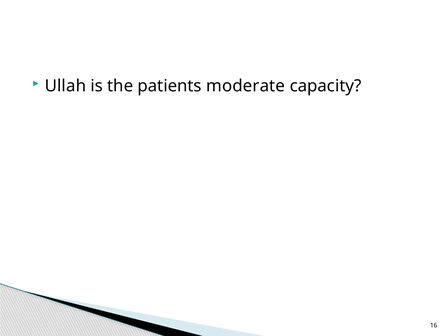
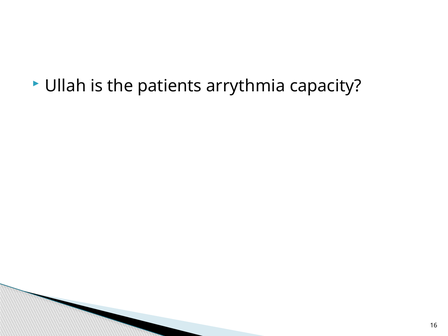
moderate: moderate -> arrythmia
